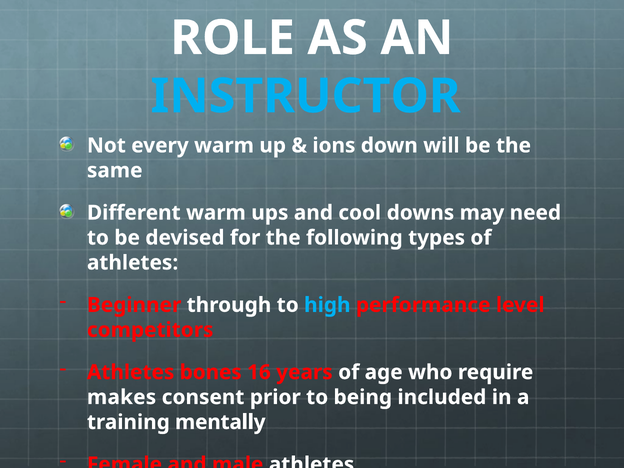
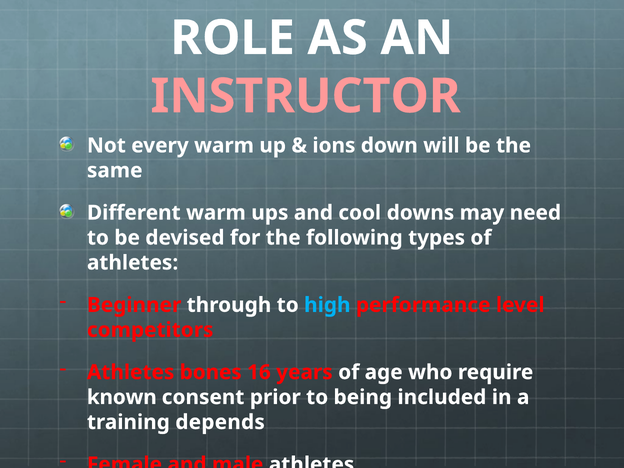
INSTRUCTOR colour: light blue -> pink
makes: makes -> known
mentally: mentally -> depends
